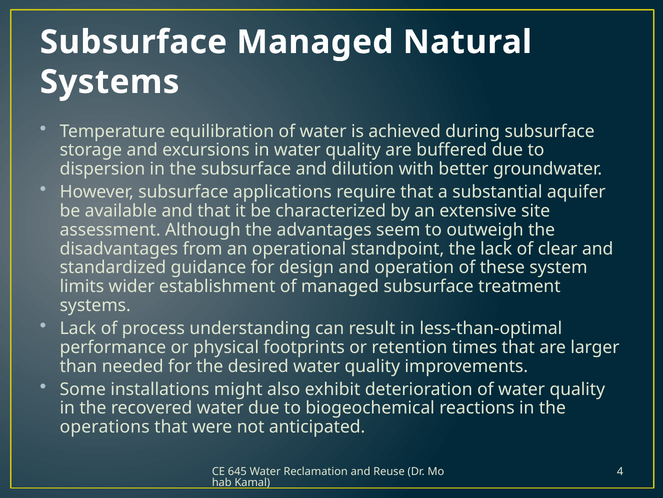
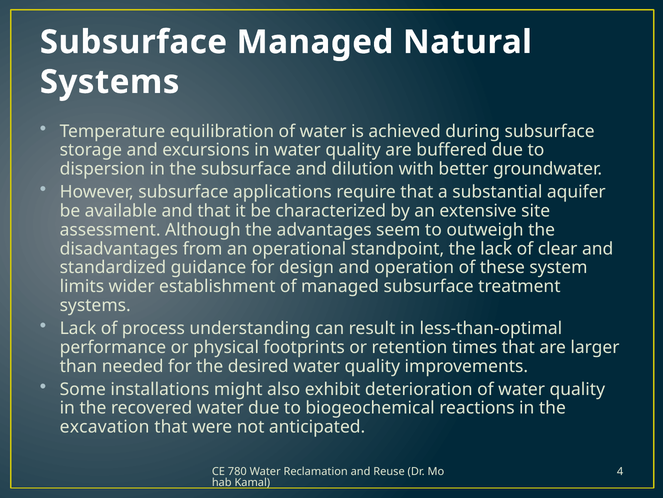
operations: operations -> excavation
645: 645 -> 780
